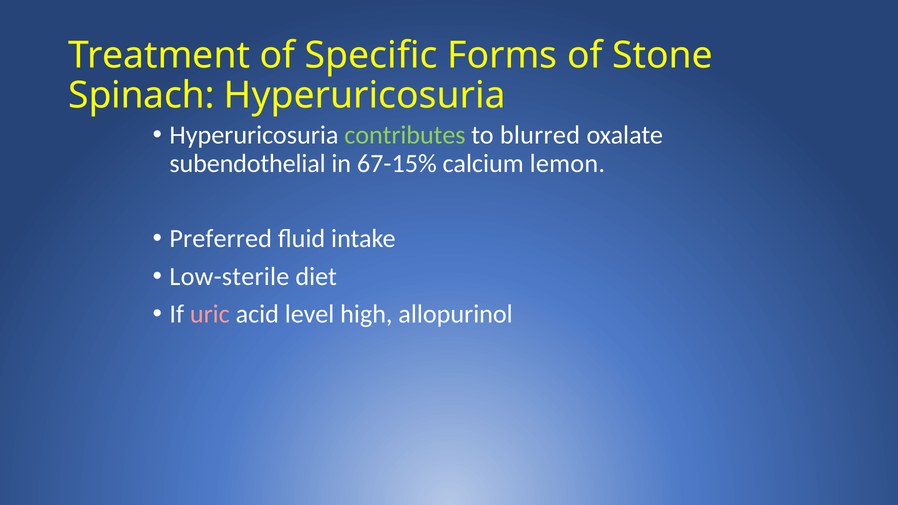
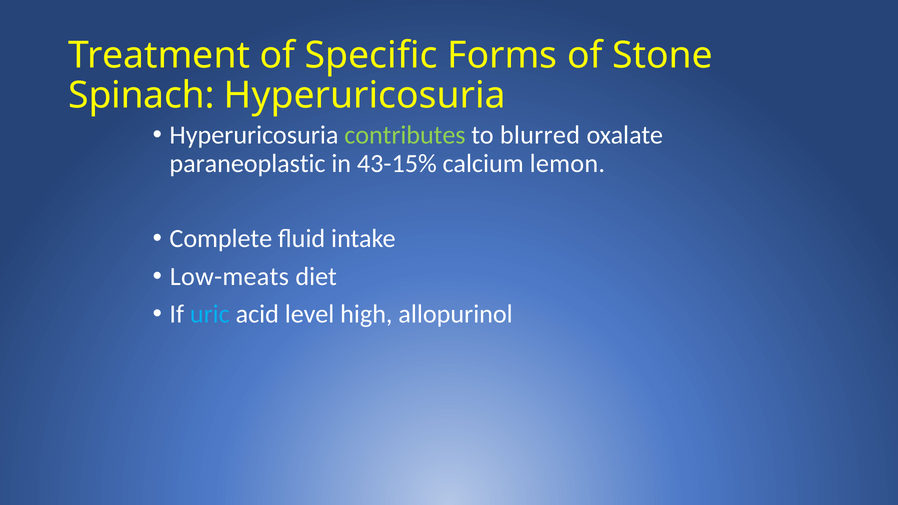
subendothelial: subendothelial -> paraneoplastic
67-15%: 67-15% -> 43-15%
Preferred: Preferred -> Complete
Low-sterile: Low-sterile -> Low-meats
uric colour: pink -> light blue
